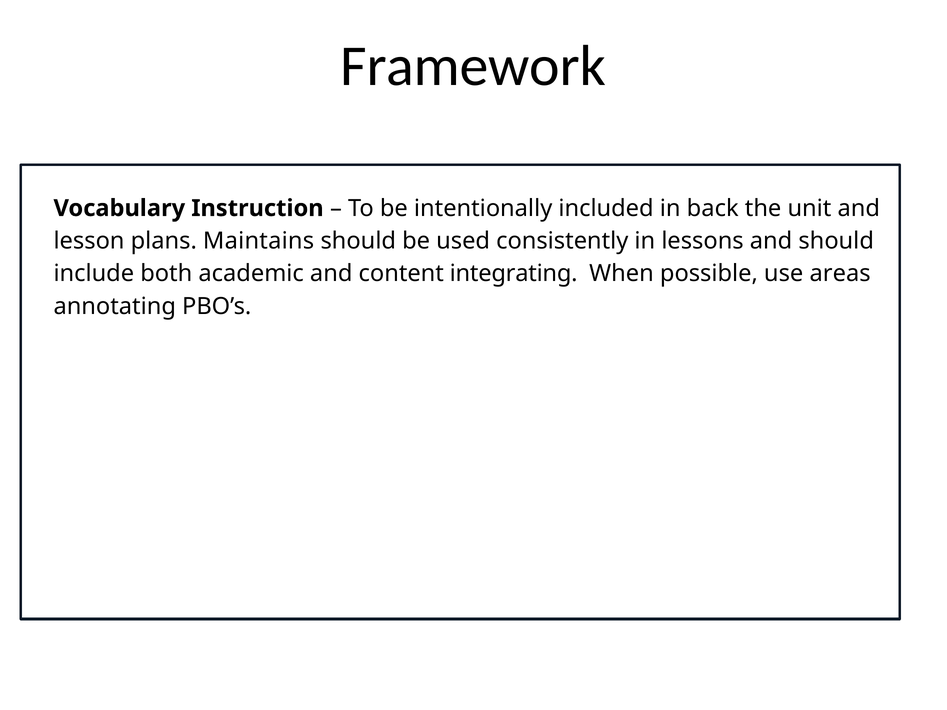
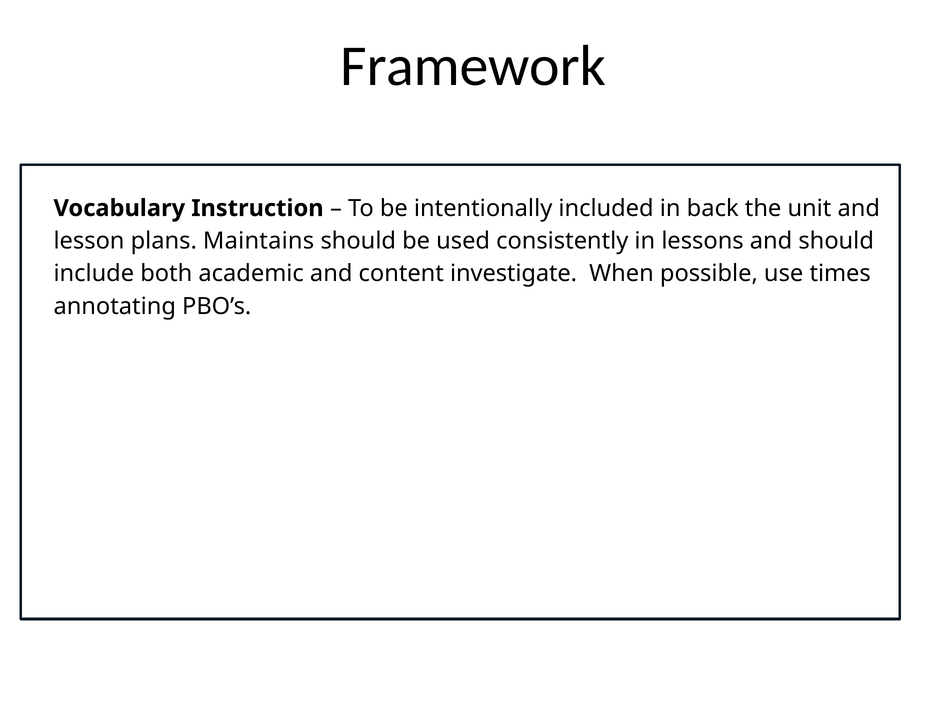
integrating: integrating -> investigate
areas: areas -> times
